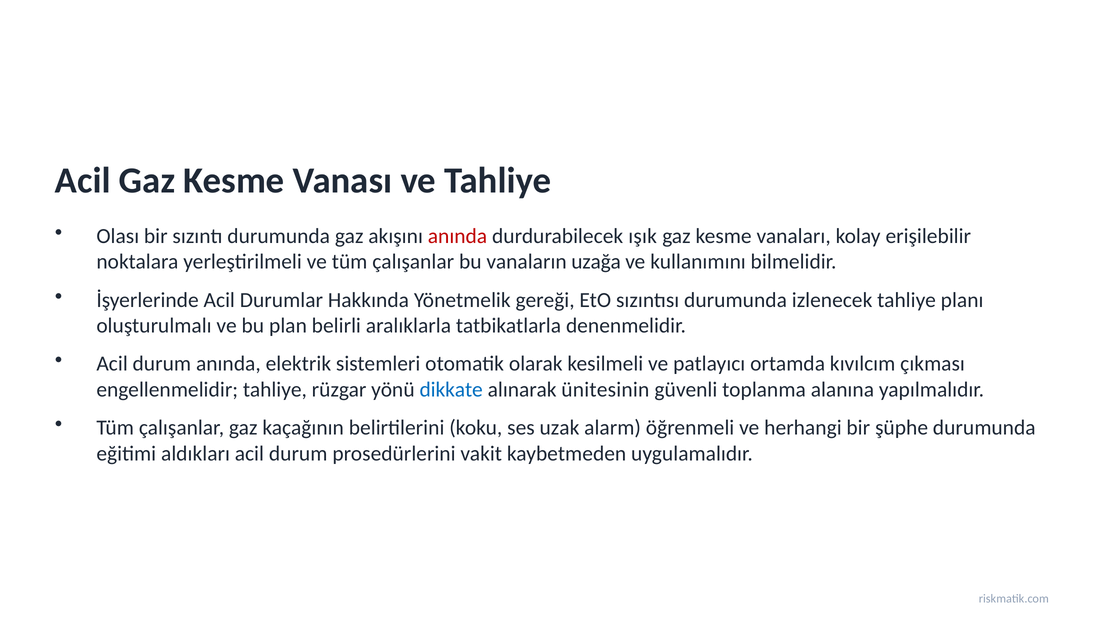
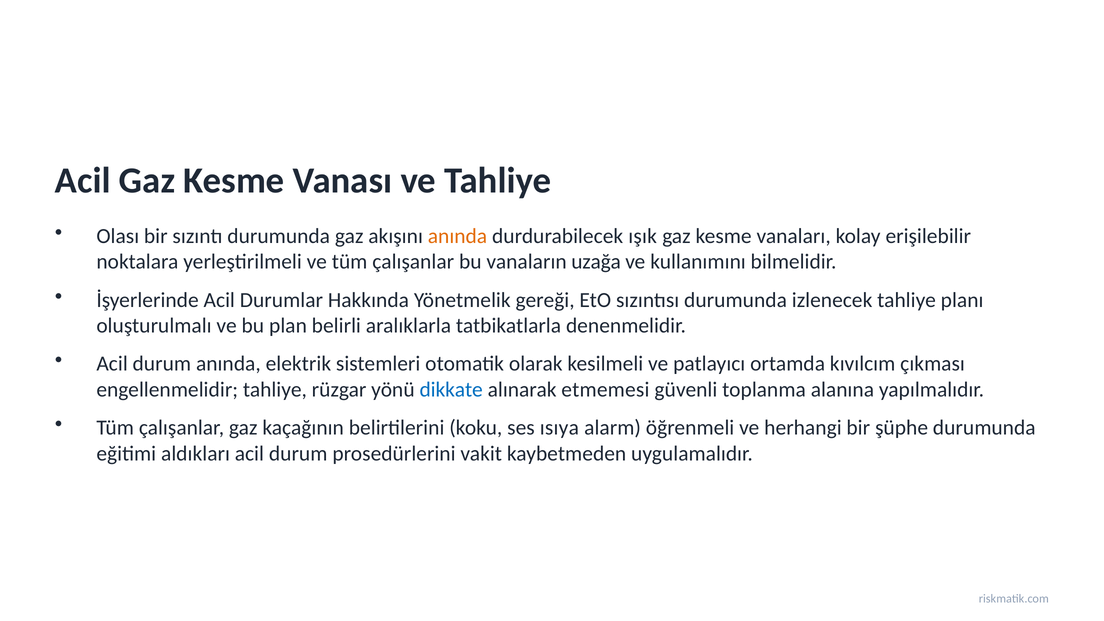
anında at (457, 236) colour: red -> orange
ünitesinin: ünitesinin -> etmemesi
uzak: uzak -> ısıya
